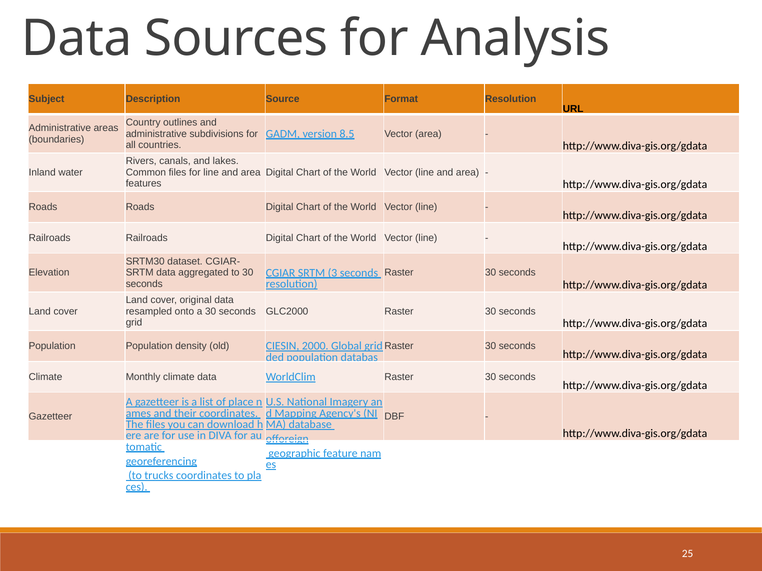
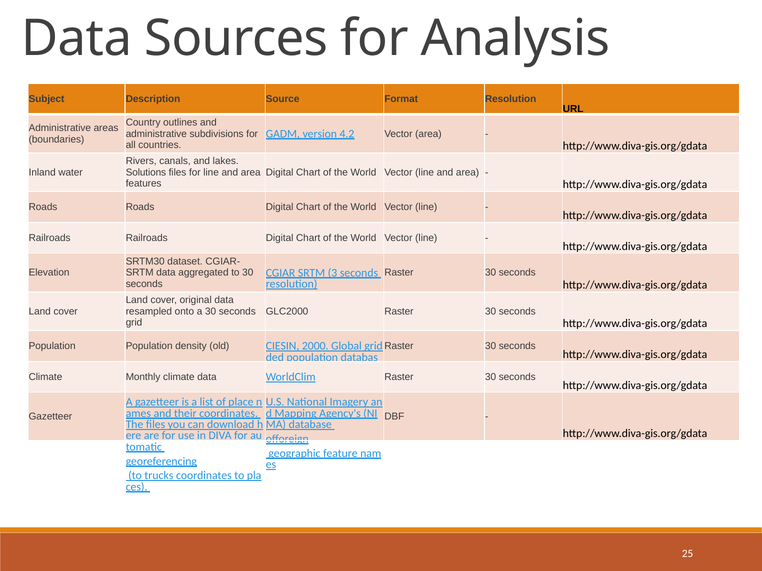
8.5: 8.5 -> 4.2
Common: Common -> Solutions
